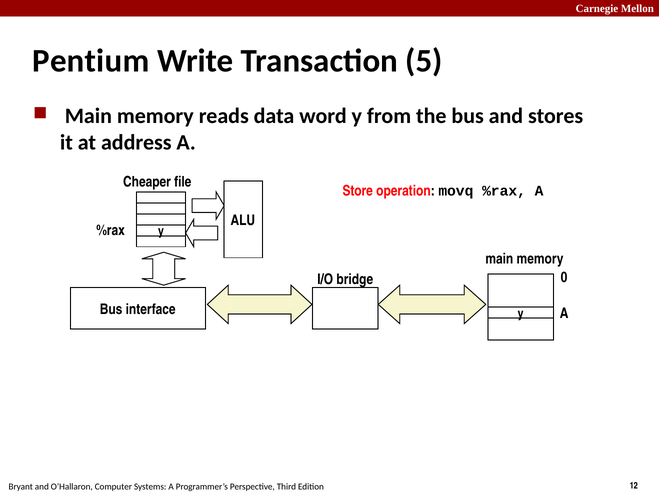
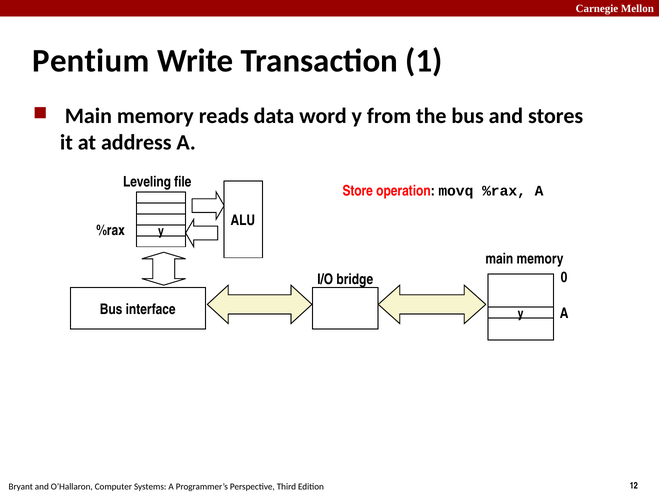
5: 5 -> 1
Cheaper: Cheaper -> Leveling
